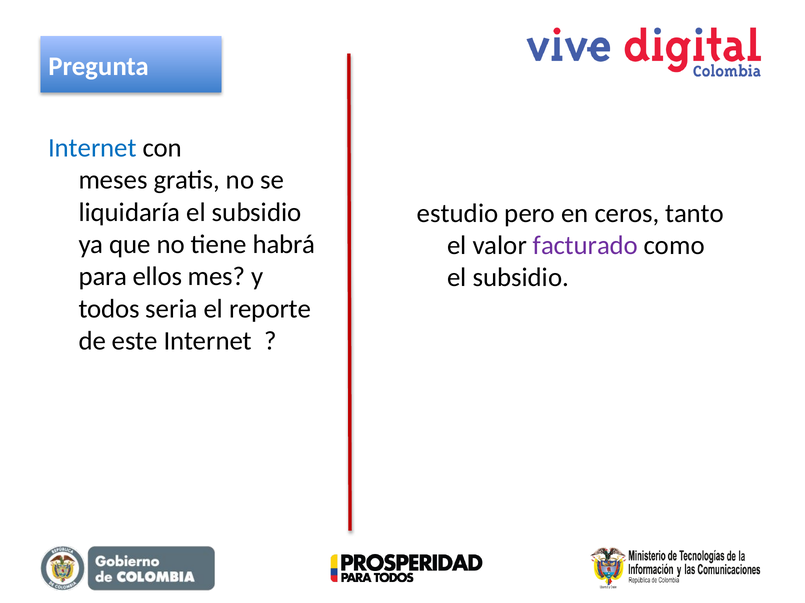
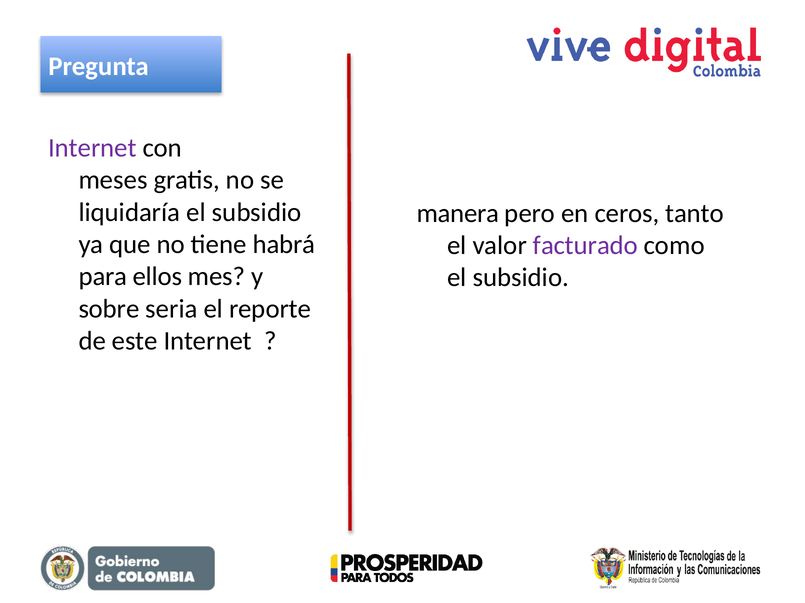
Internet at (92, 148) colour: blue -> purple
estudio: estudio -> manera
todos: todos -> sobre
